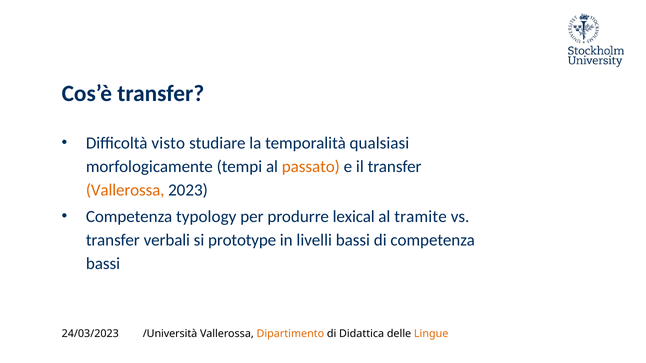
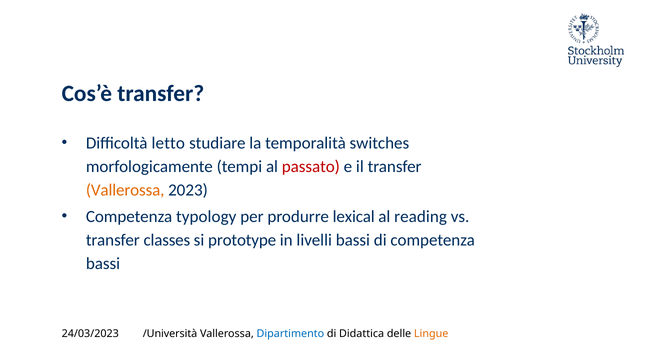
visto: visto -> letto
qualsiasi: qualsiasi -> switches
passato colour: orange -> red
tramite: tramite -> reading
verbali: verbali -> classes
Dipartimento colour: orange -> blue
